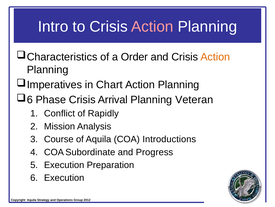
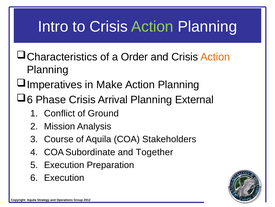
Action at (152, 27) colour: pink -> light green
Chart: Chart -> Make
Veteran: Veteran -> External
Rapidly: Rapidly -> Ground
Introductions: Introductions -> Stakeholders
Progress: Progress -> Together
